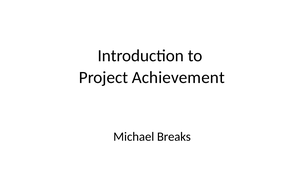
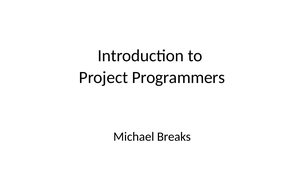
Achievement: Achievement -> Programmers
